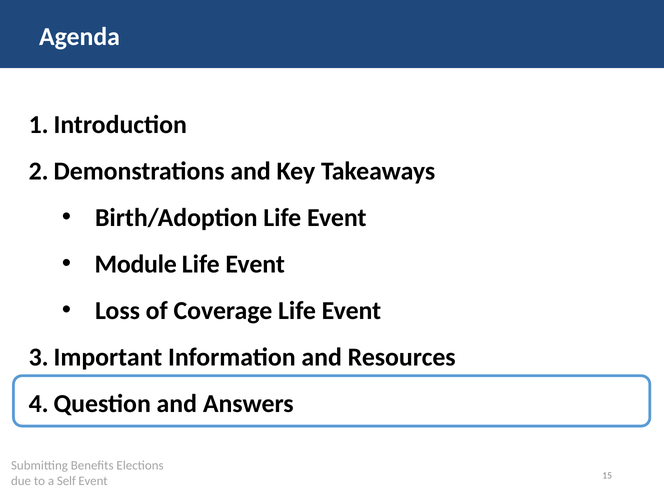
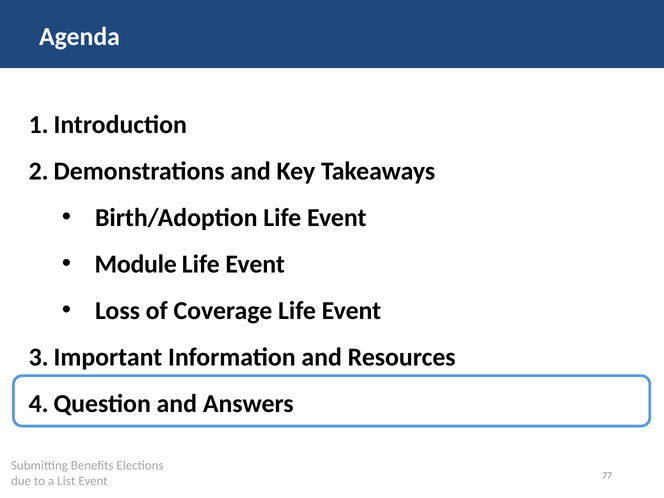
Self: Self -> List
15: 15 -> 77
